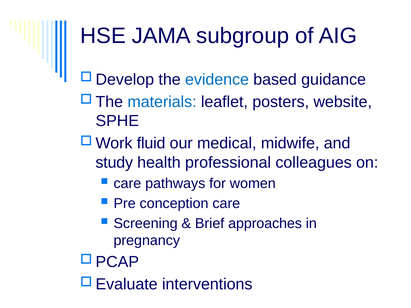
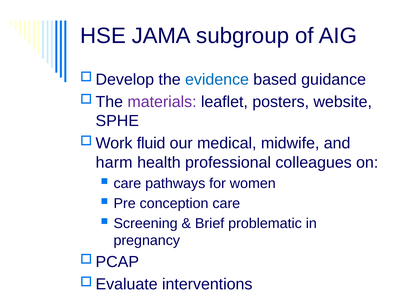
materials colour: blue -> purple
study: study -> harm
approaches: approaches -> problematic
